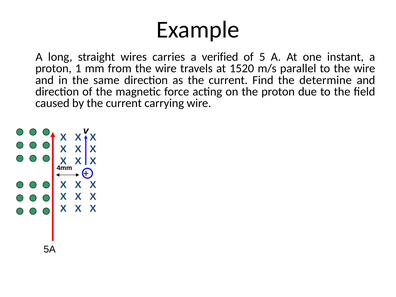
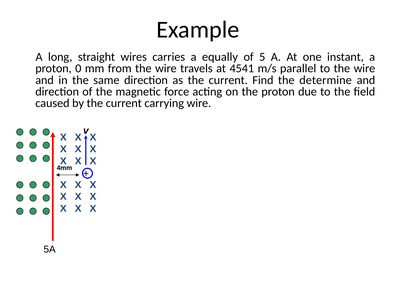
verified: verified -> equally
1: 1 -> 0
1520: 1520 -> 4541
